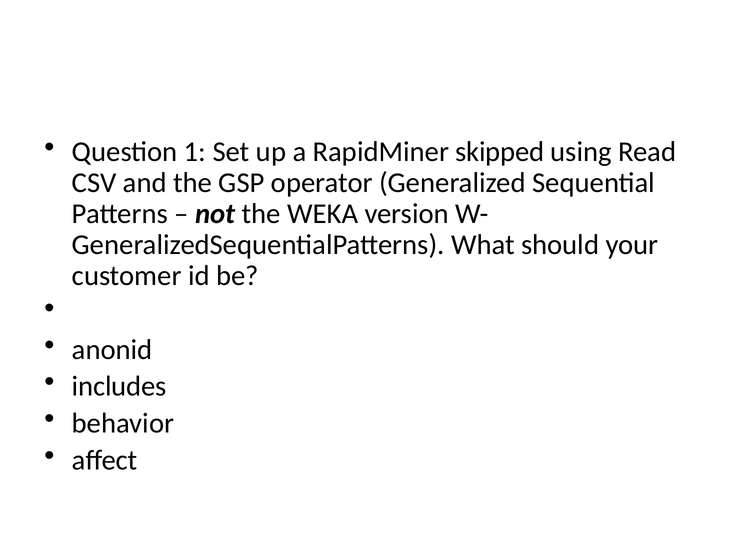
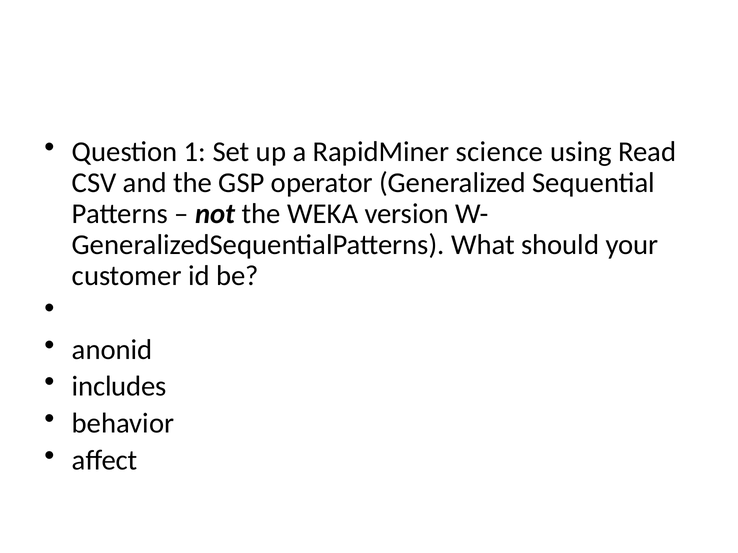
skipped: skipped -> science
